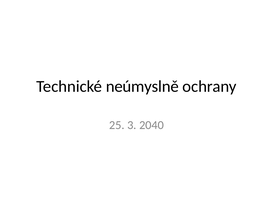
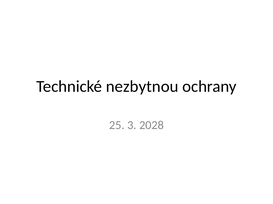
neúmyslně: neúmyslně -> nezbytnou
2040: 2040 -> 2028
